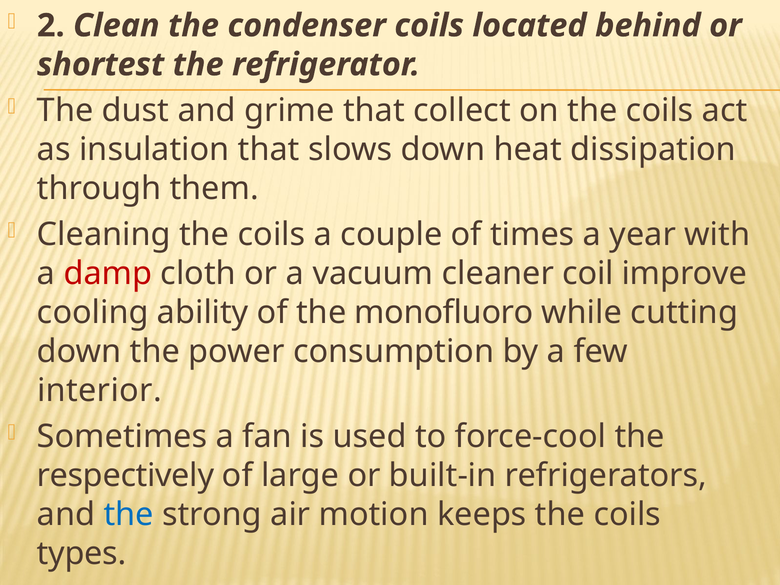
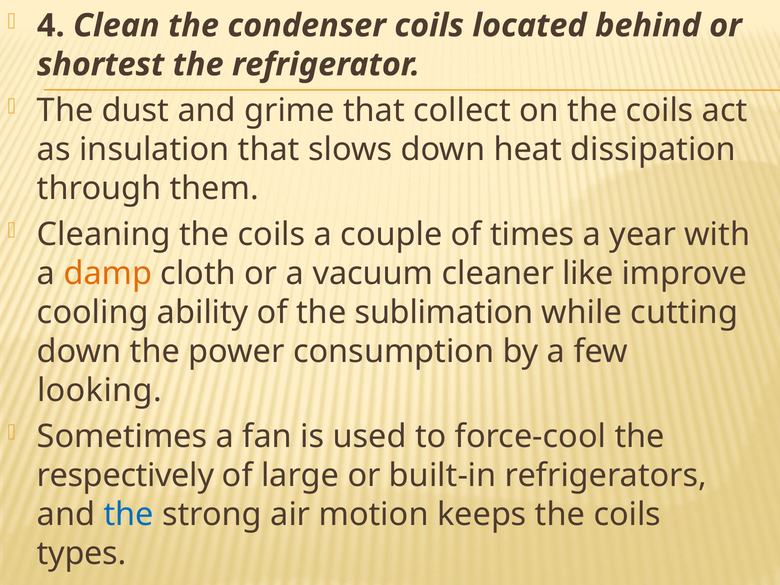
2: 2 -> 4
damp colour: red -> orange
coil: coil -> like
monofluoro: monofluoro -> sublimation
interior: interior -> looking
